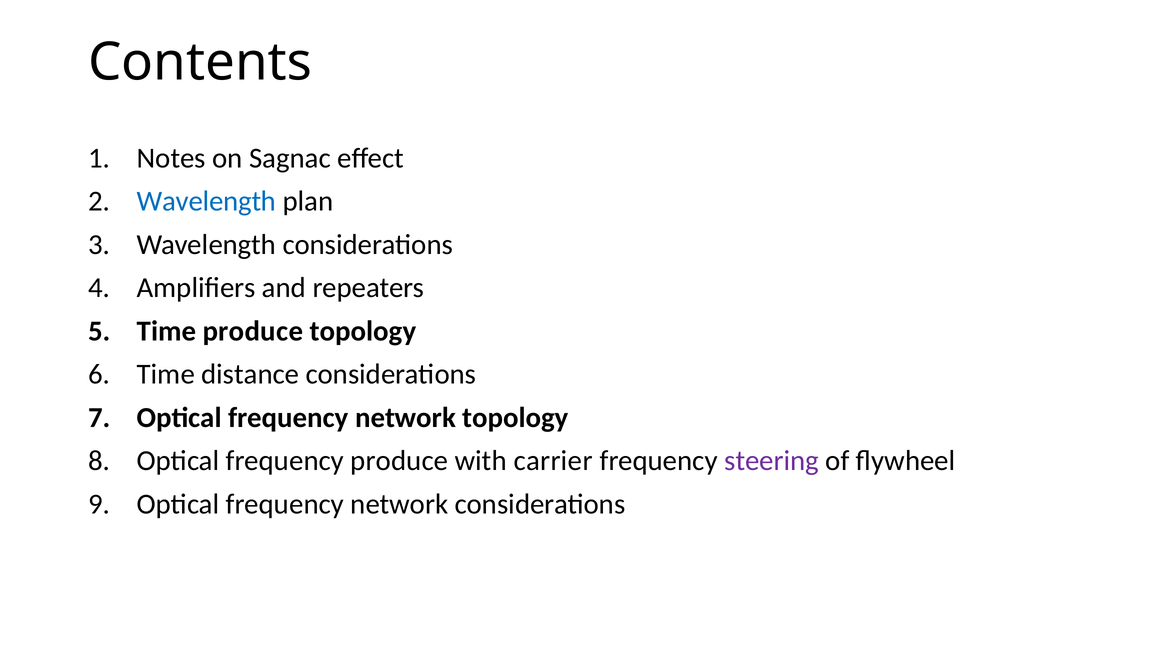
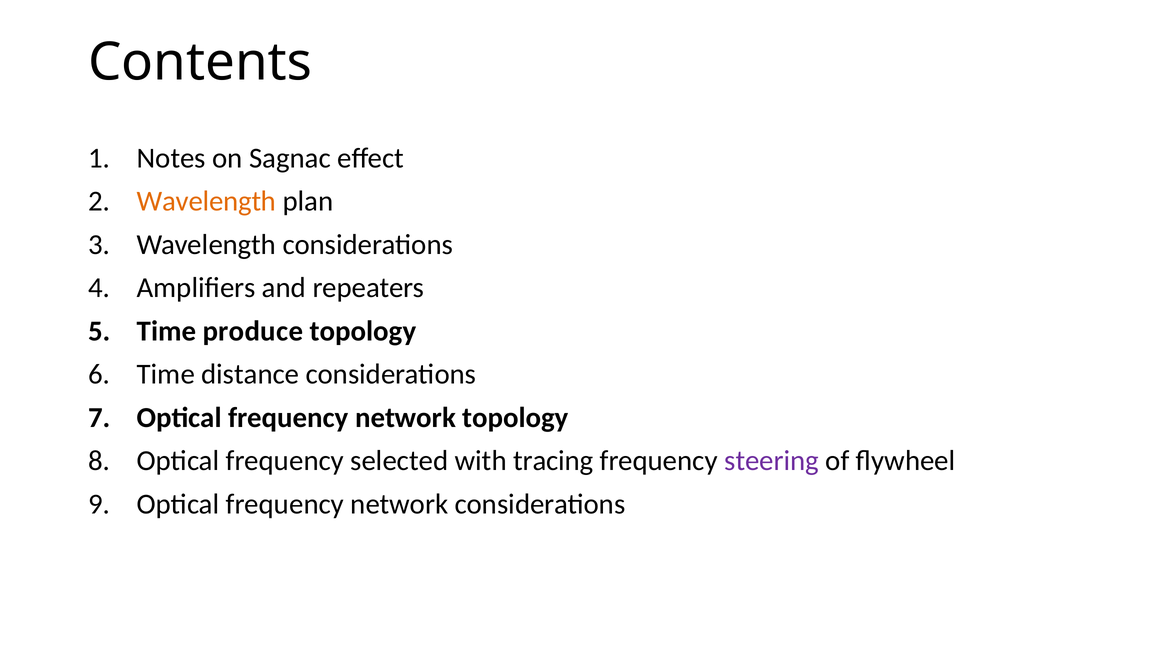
Wavelength at (206, 201) colour: blue -> orange
frequency produce: produce -> selected
carrier: carrier -> tracing
